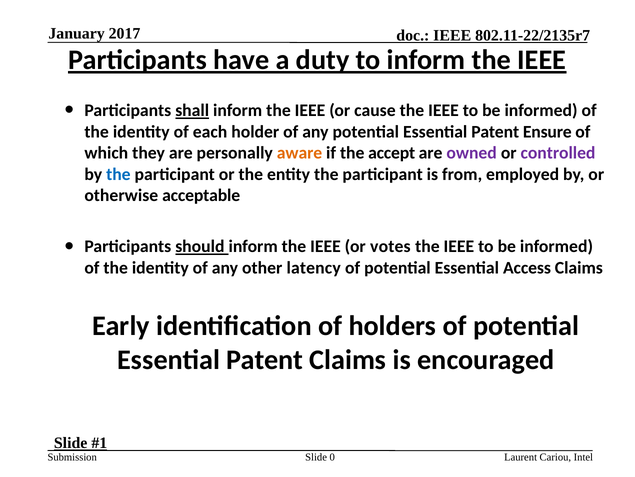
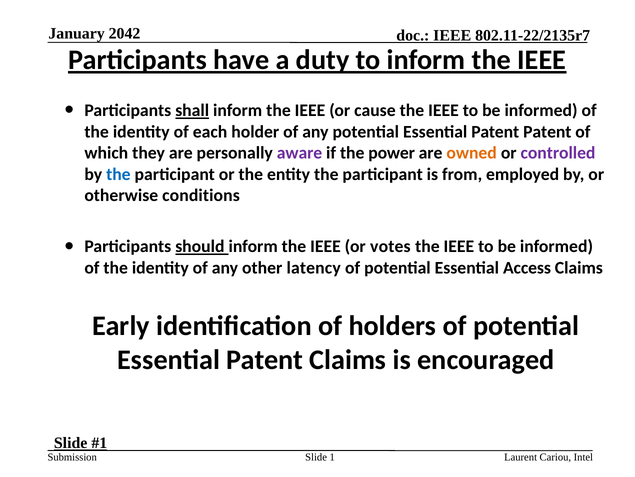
2017: 2017 -> 2042
Patent Ensure: Ensure -> Patent
aware colour: orange -> purple
accept: accept -> power
owned colour: purple -> orange
acceptable: acceptable -> conditions
0: 0 -> 1
